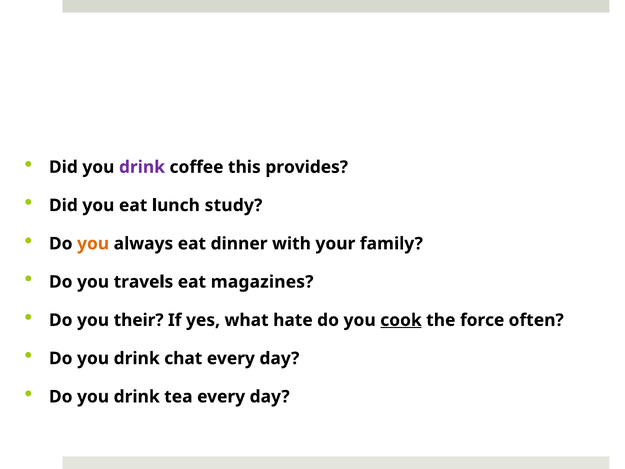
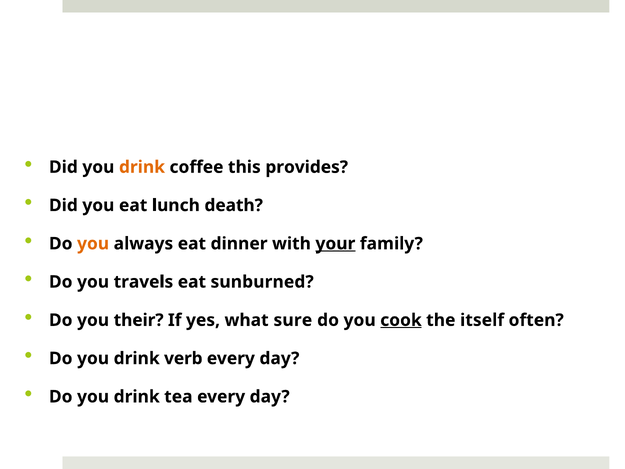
drink at (142, 167) colour: purple -> orange
study: study -> death
your underline: none -> present
magazines: magazines -> sunburned
hate: hate -> sure
force: force -> itself
chat: chat -> verb
